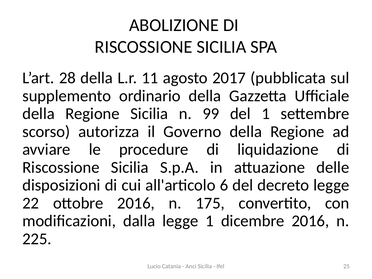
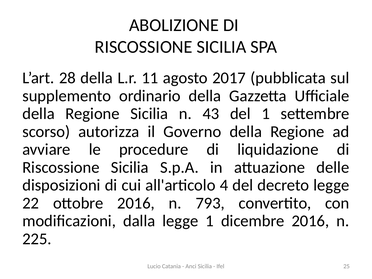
99: 99 -> 43
6: 6 -> 4
175: 175 -> 793
